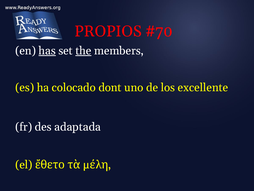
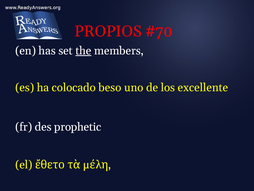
has underline: present -> none
dont: dont -> beso
adaptada: adaptada -> prophetic
